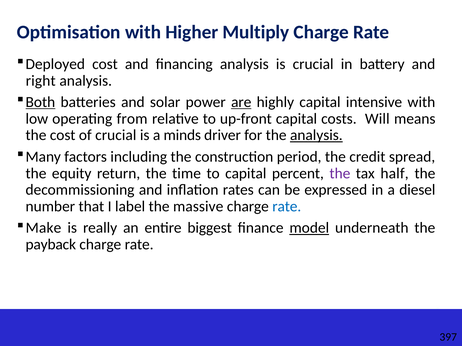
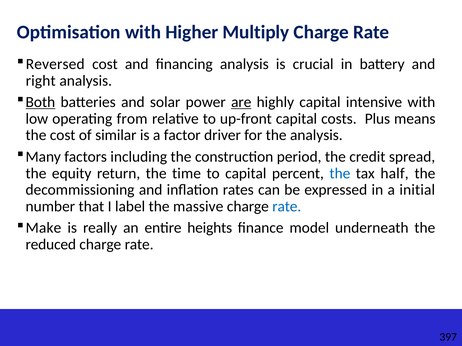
Deployed: Deployed -> Reversed
Will: Will -> Plus
of crucial: crucial -> similar
minds: minds -> factor
analysis at (316, 135) underline: present -> none
the at (340, 174) colour: purple -> blue
diesel: diesel -> initial
biggest: biggest -> heights
model underline: present -> none
payback: payback -> reduced
